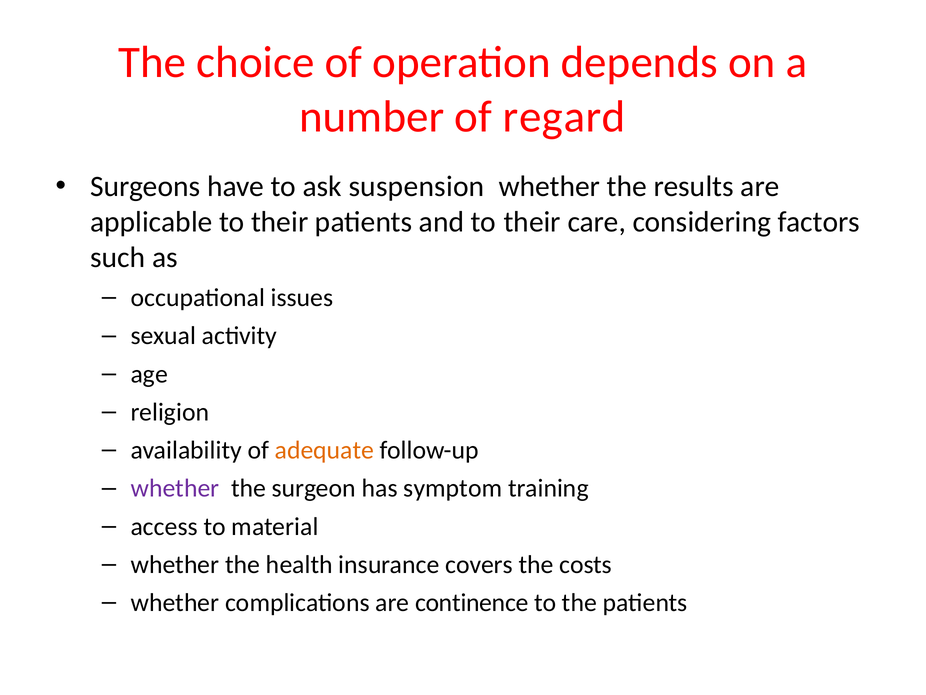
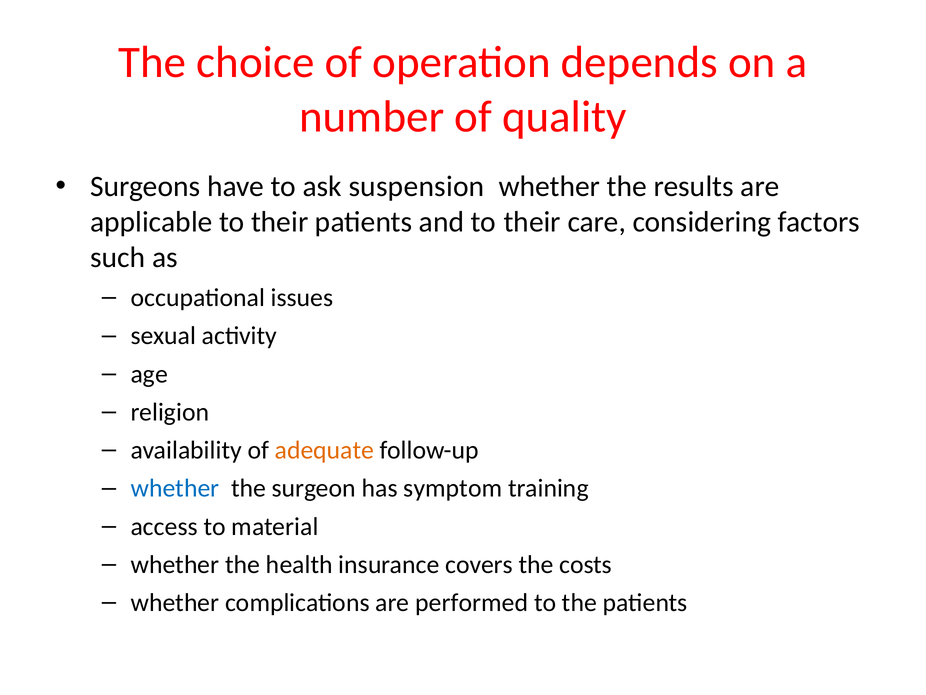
regard: regard -> quality
whether at (175, 488) colour: purple -> blue
continence: continence -> performed
